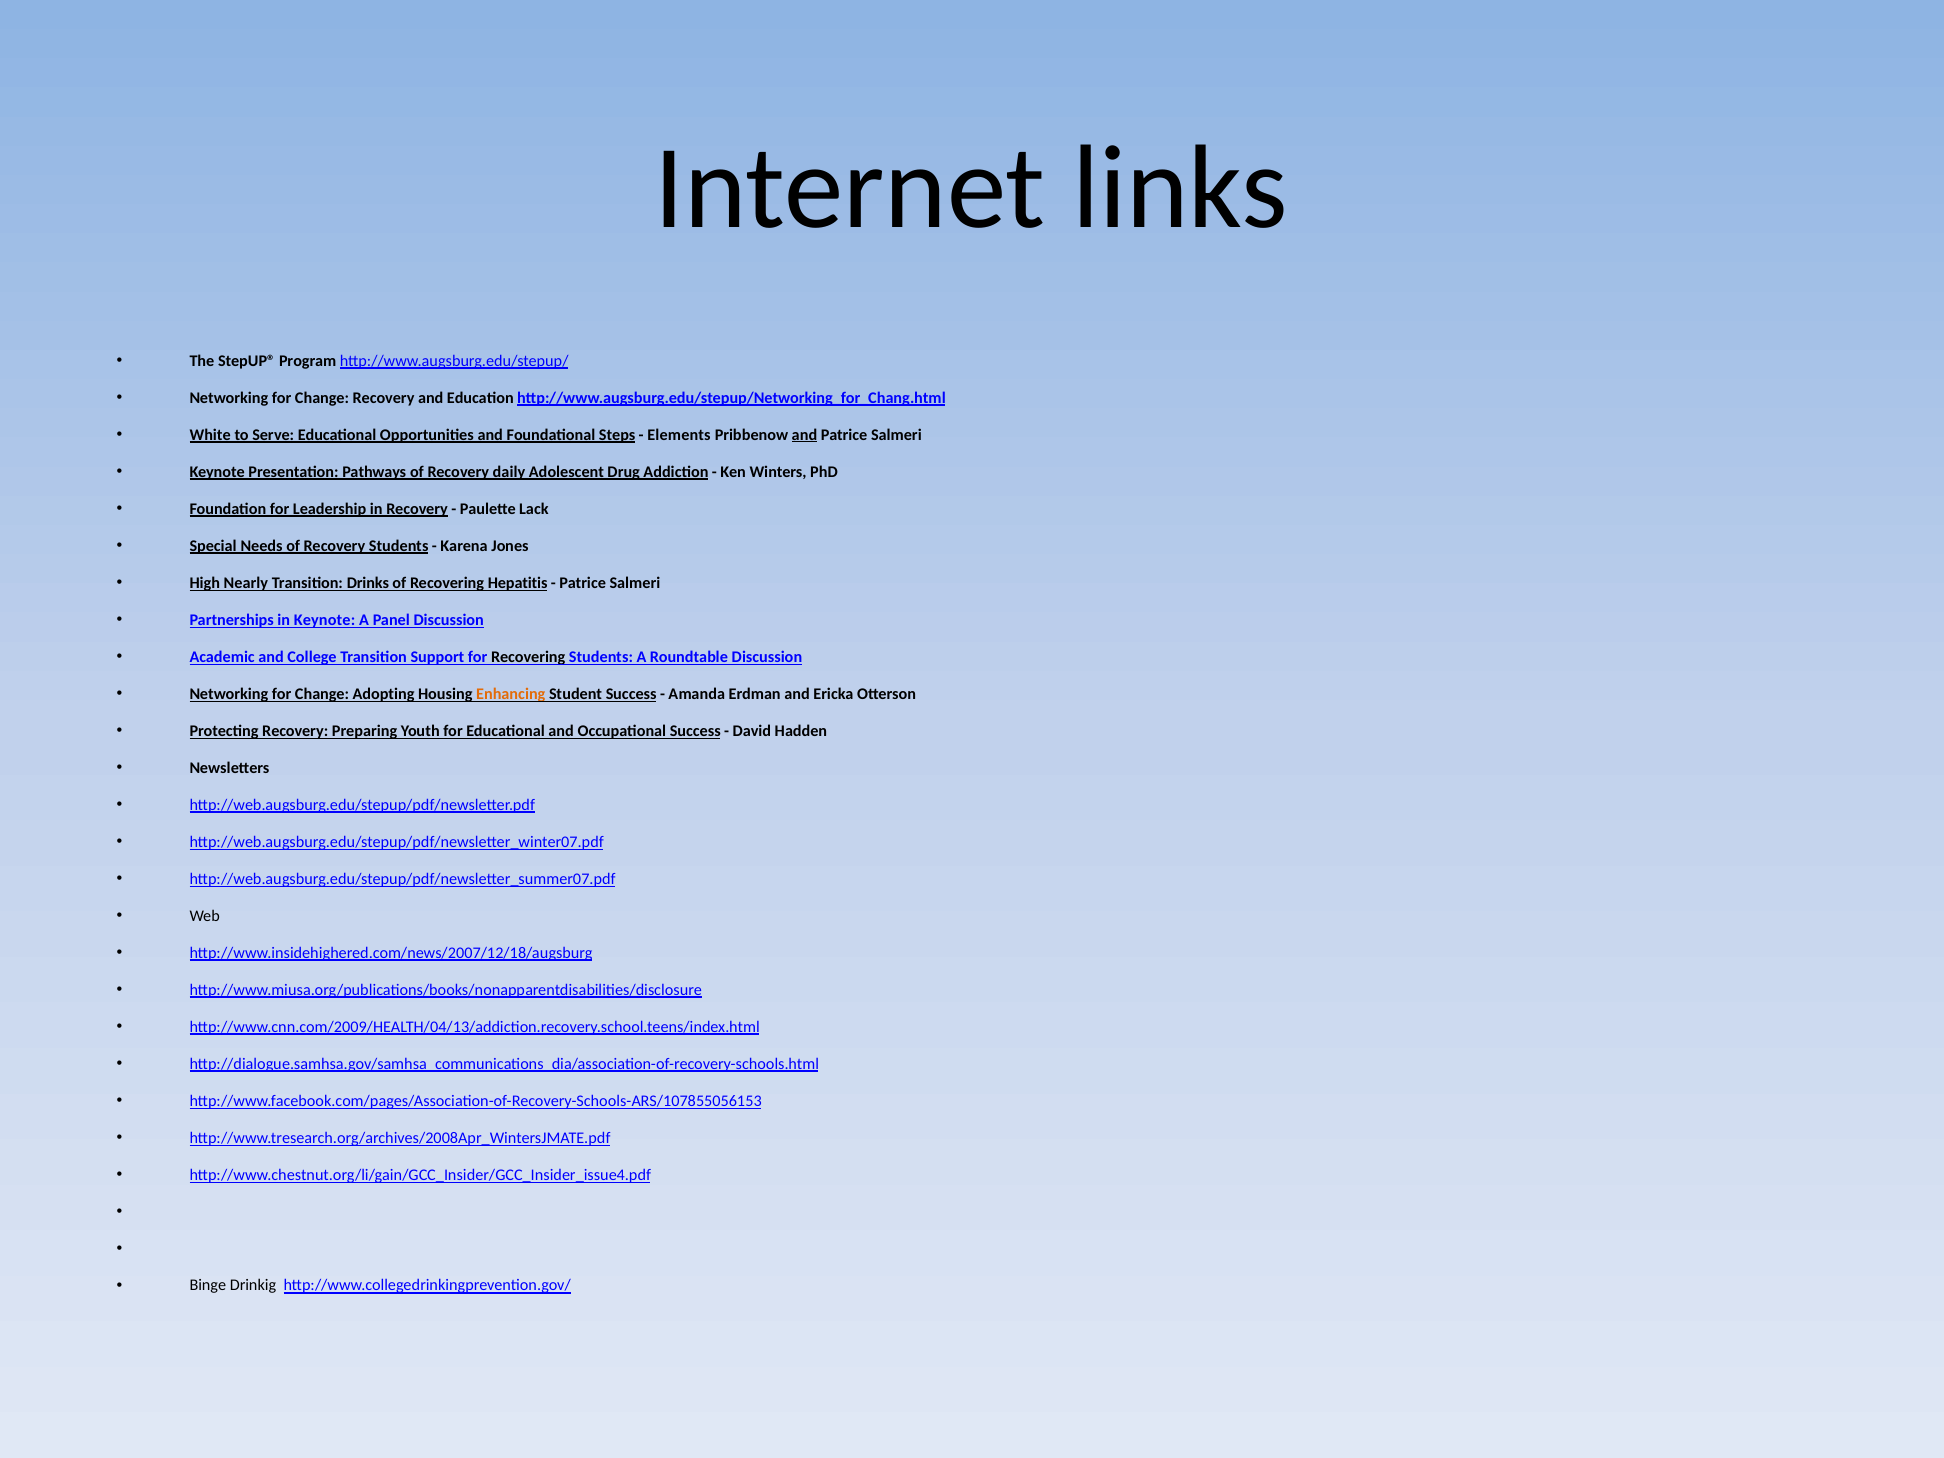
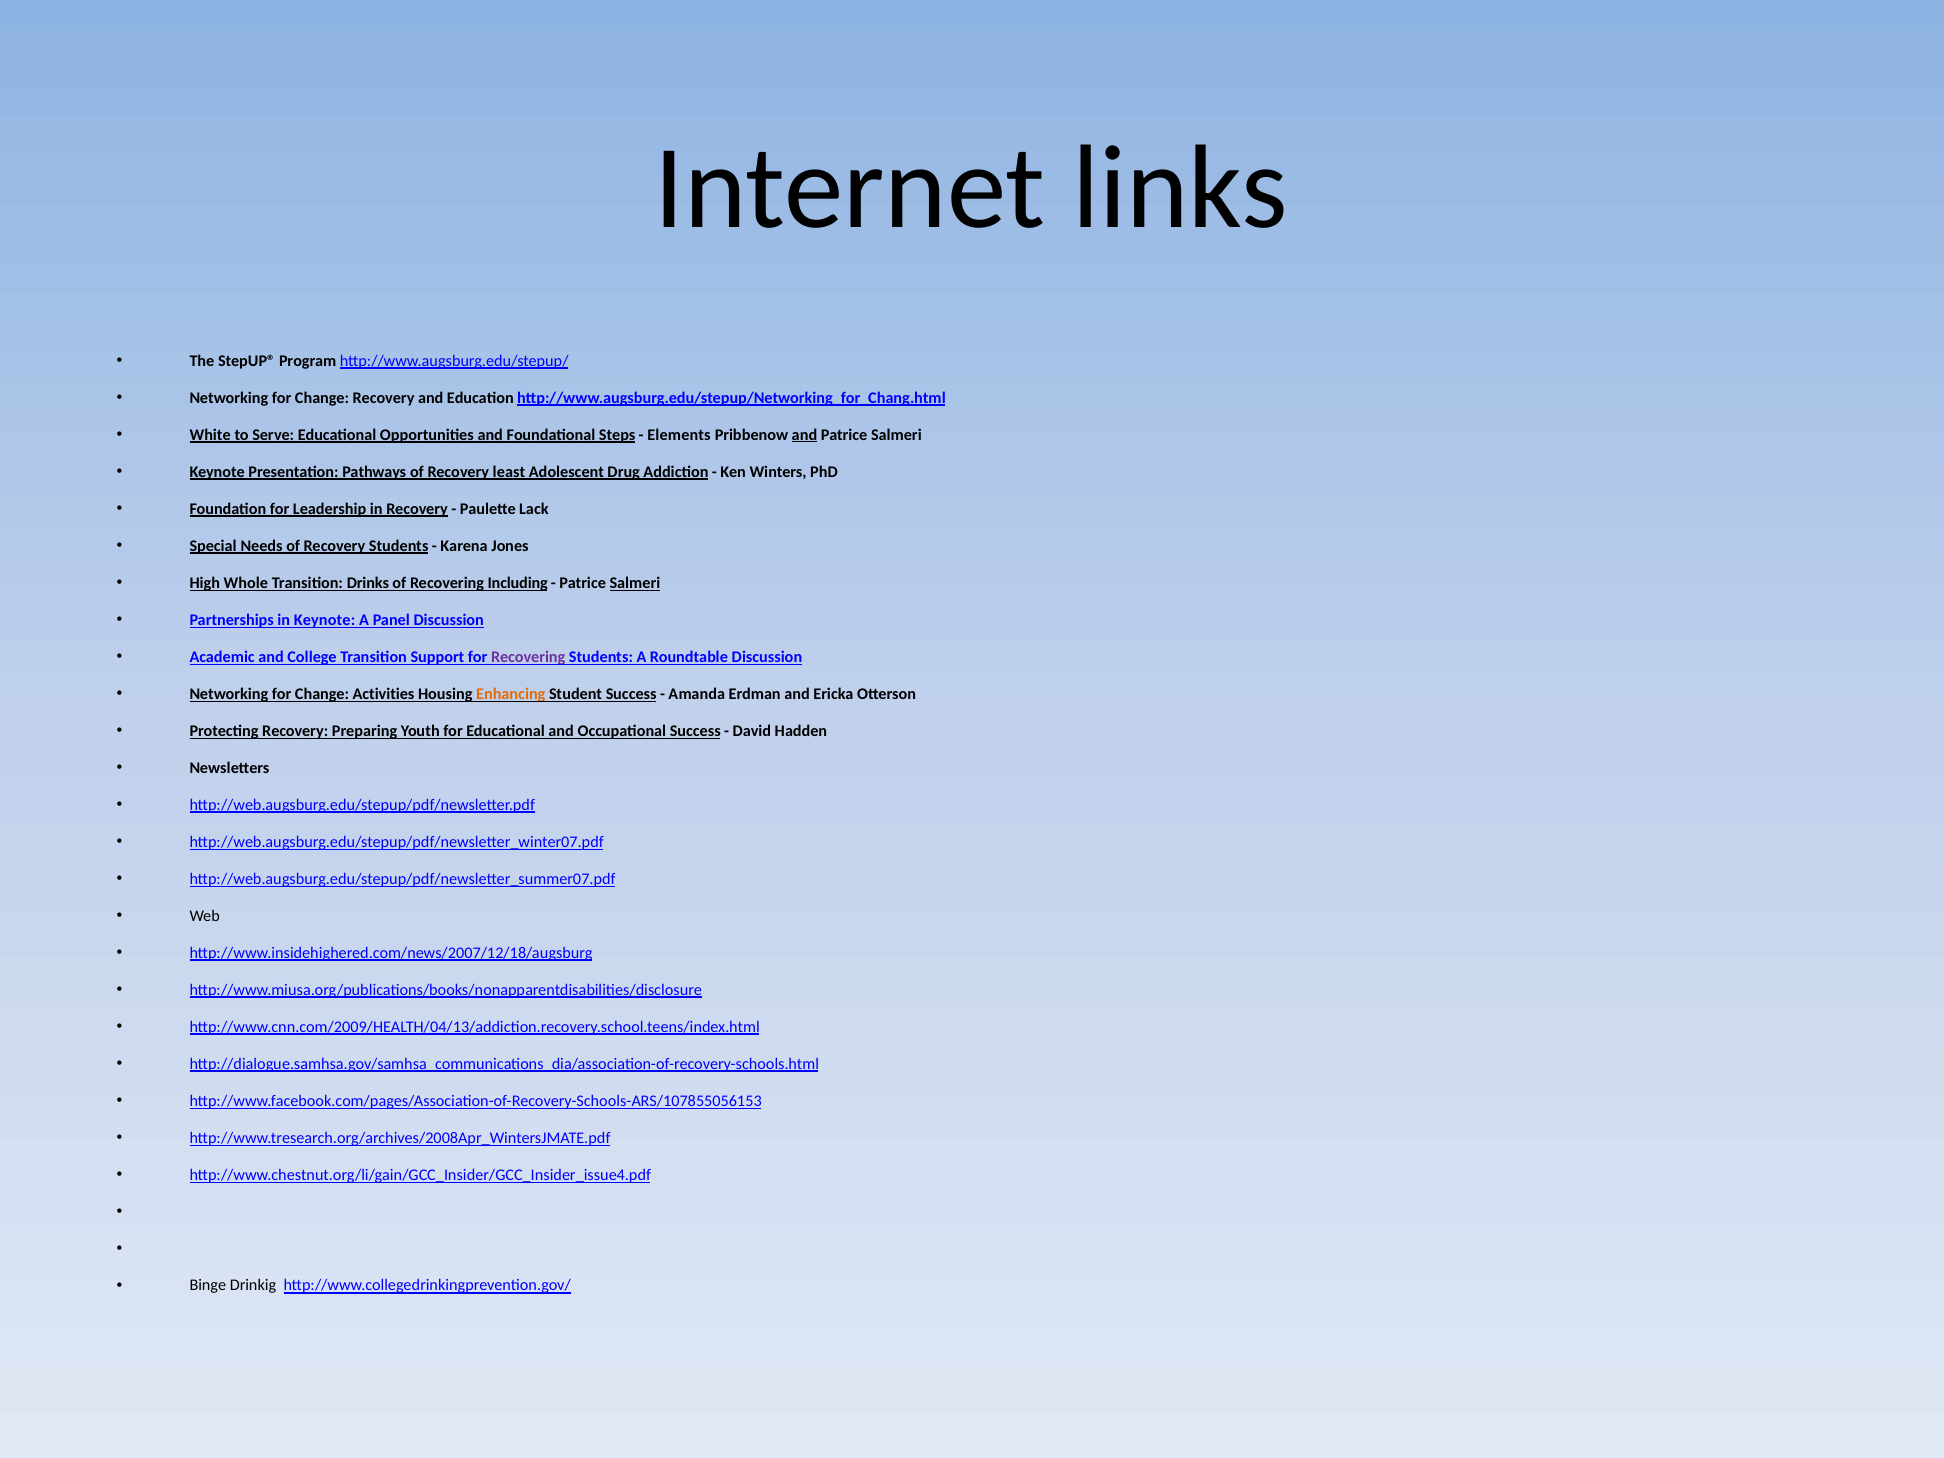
daily: daily -> least
Nearly: Nearly -> Whole
Hepatitis: Hepatitis -> Including
Salmeri at (635, 583) underline: none -> present
Recovering at (528, 657) colour: black -> purple
Adopting: Adopting -> Activities
